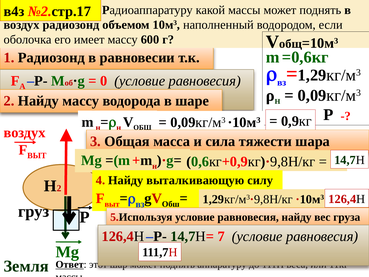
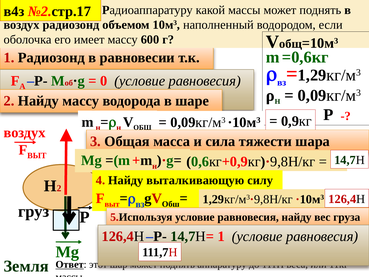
14,7Н= 7: 7 -> 1
